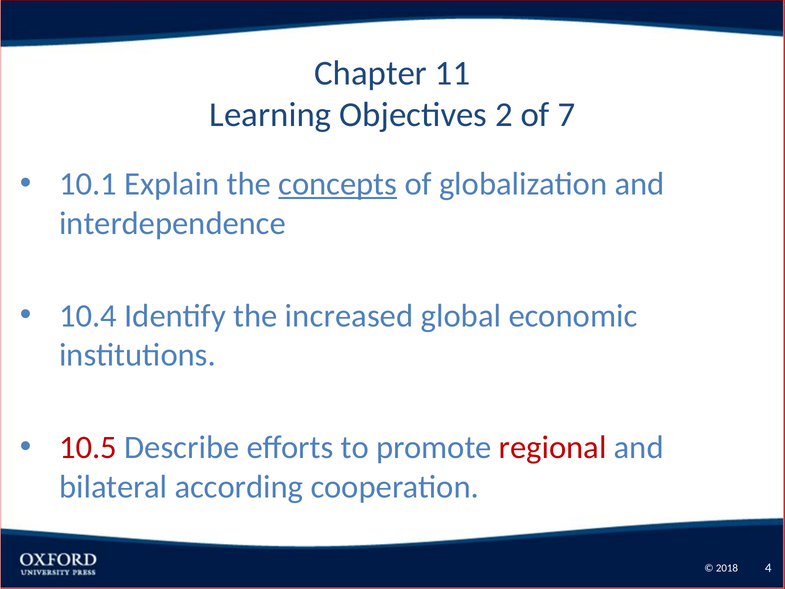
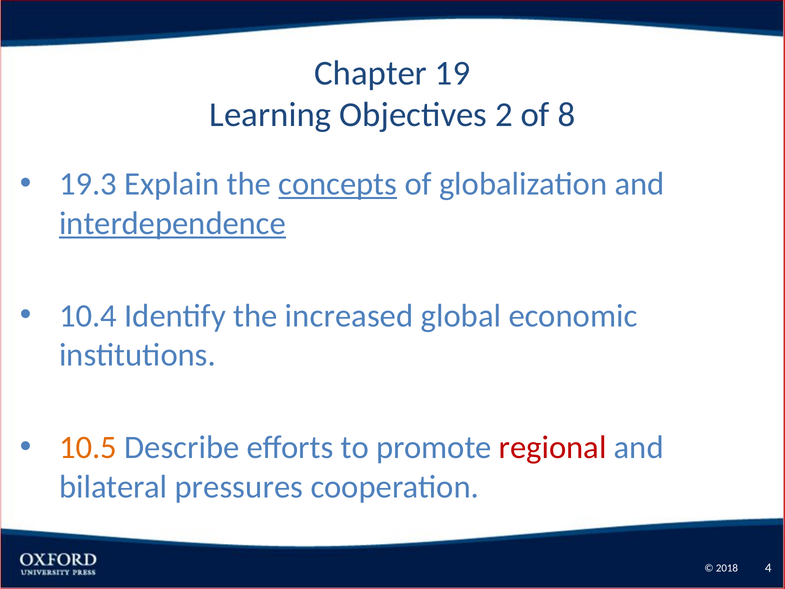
11: 11 -> 19
7: 7 -> 8
10.1: 10.1 -> 19.3
interdependence underline: none -> present
10.5 colour: red -> orange
according: according -> pressures
